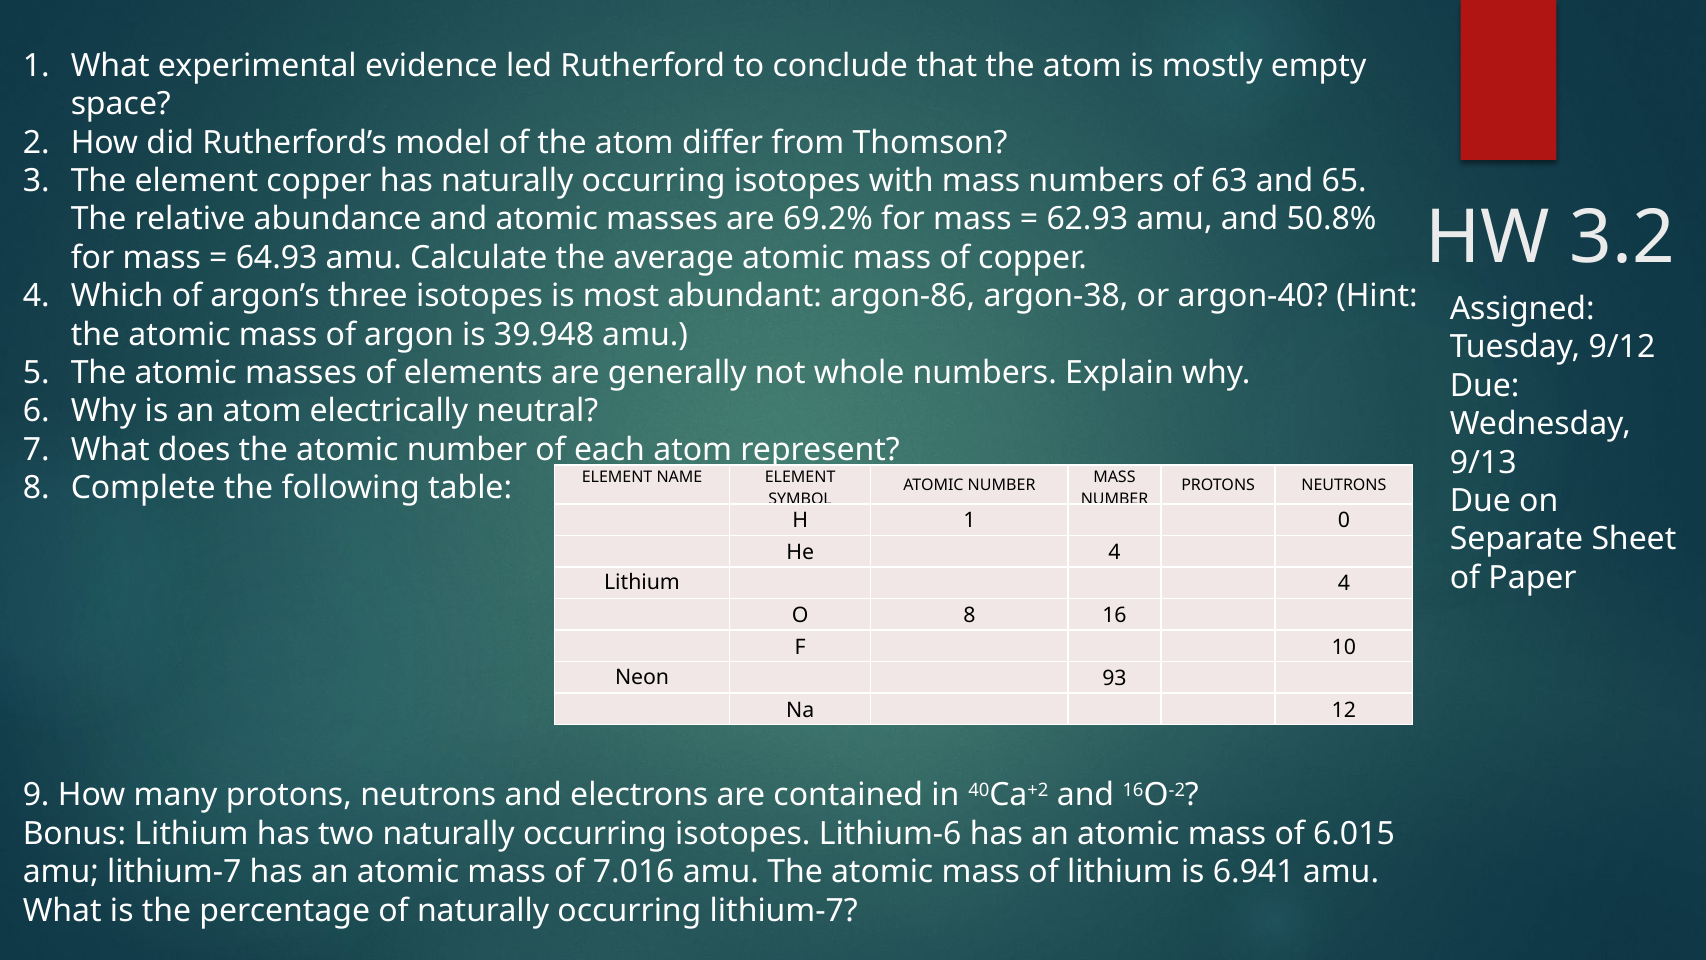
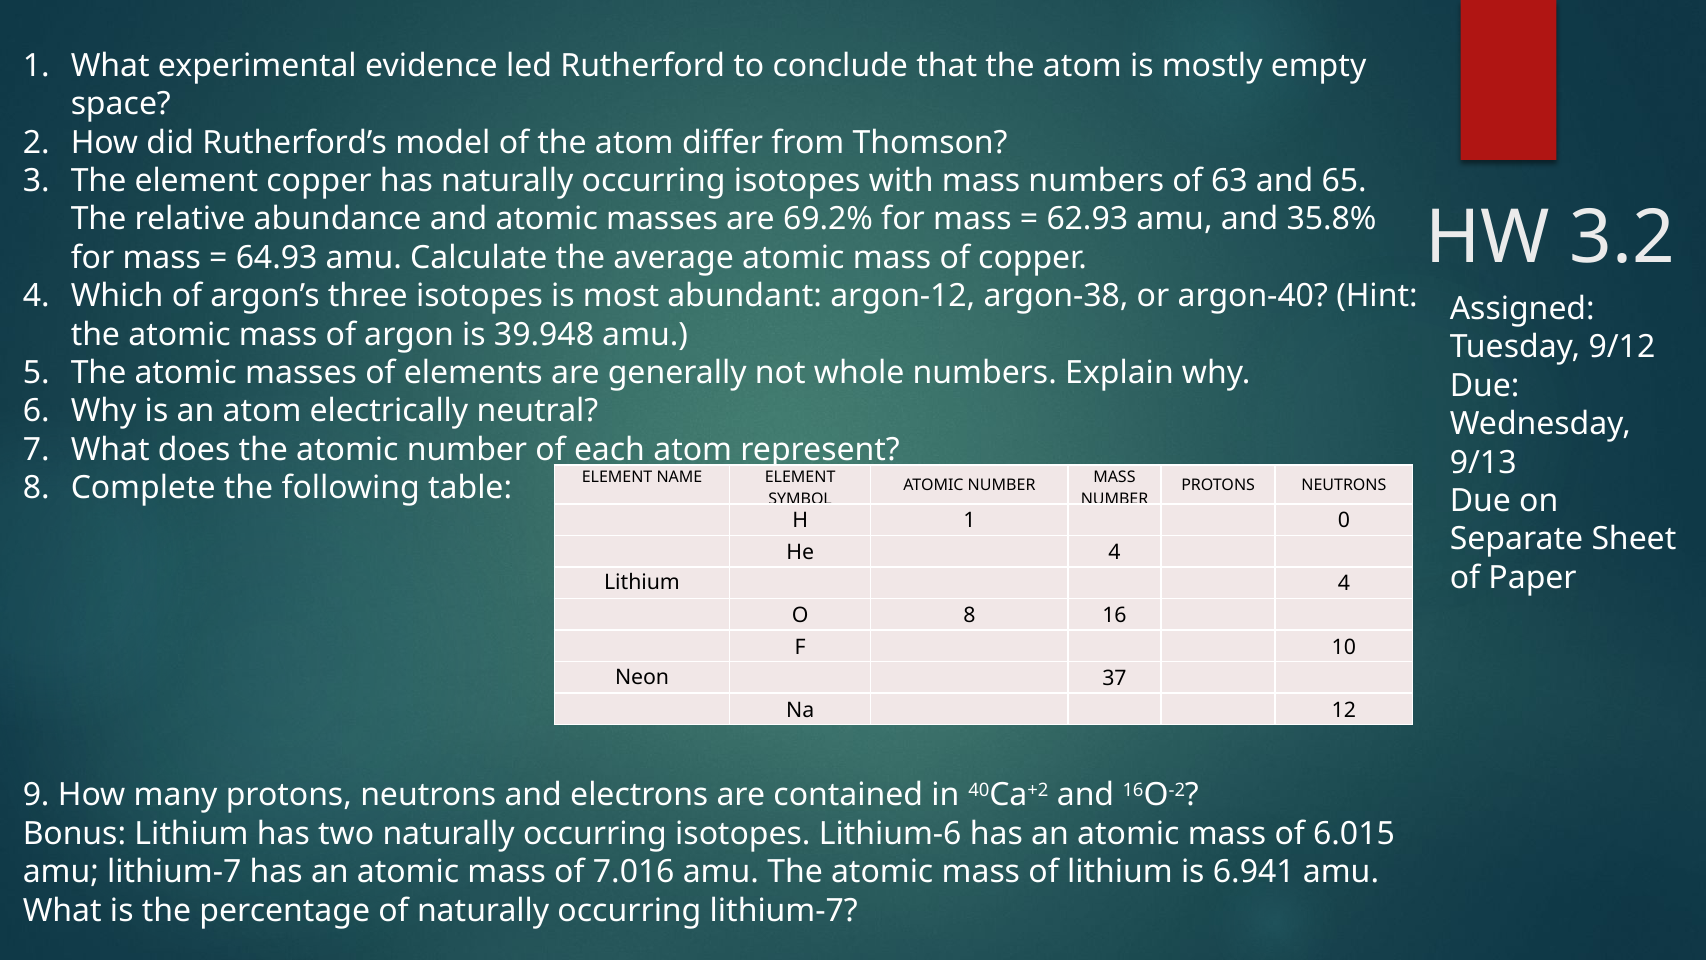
50.8%: 50.8% -> 35.8%
argon-86: argon-86 -> argon-12
93: 93 -> 37
